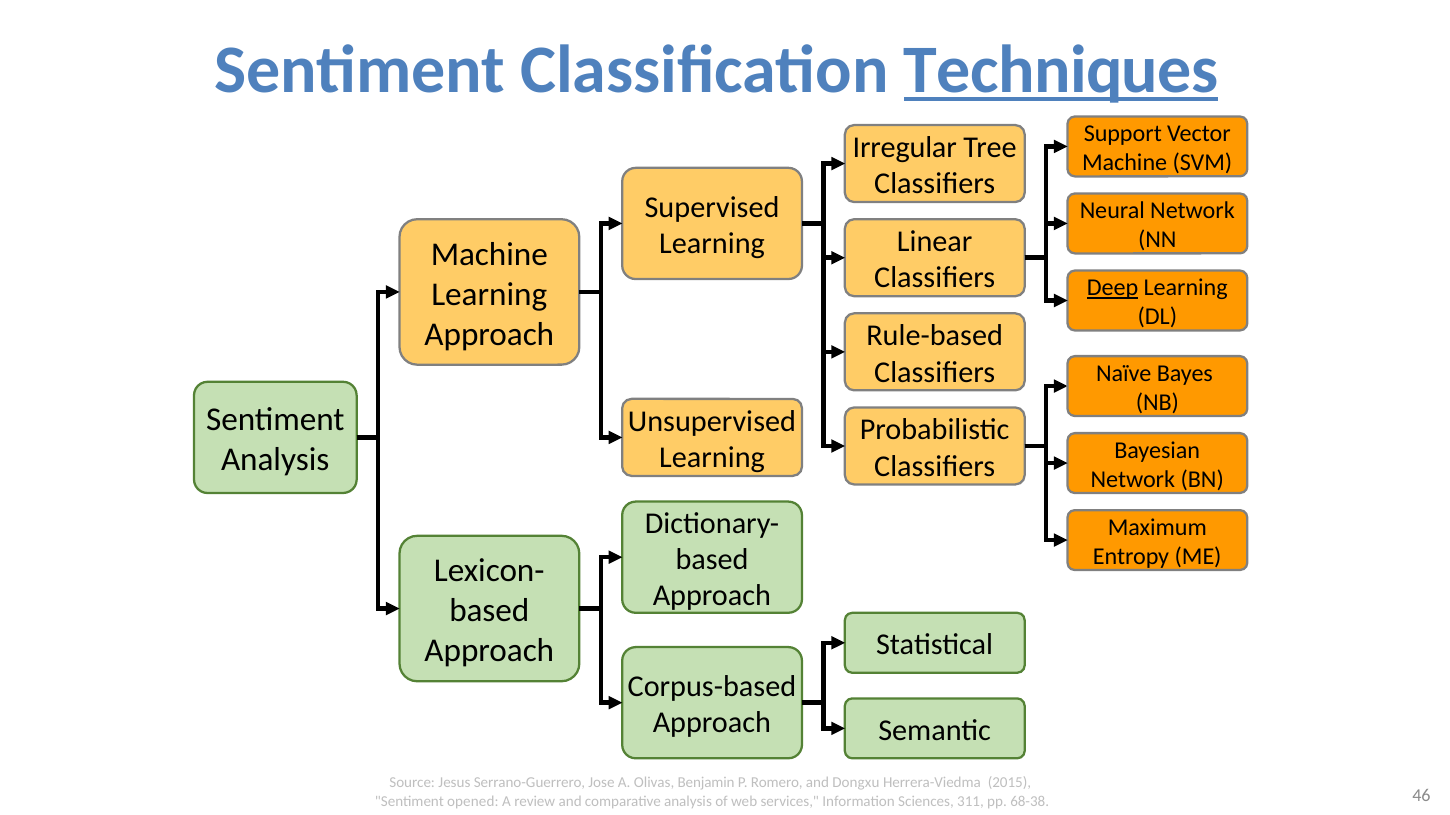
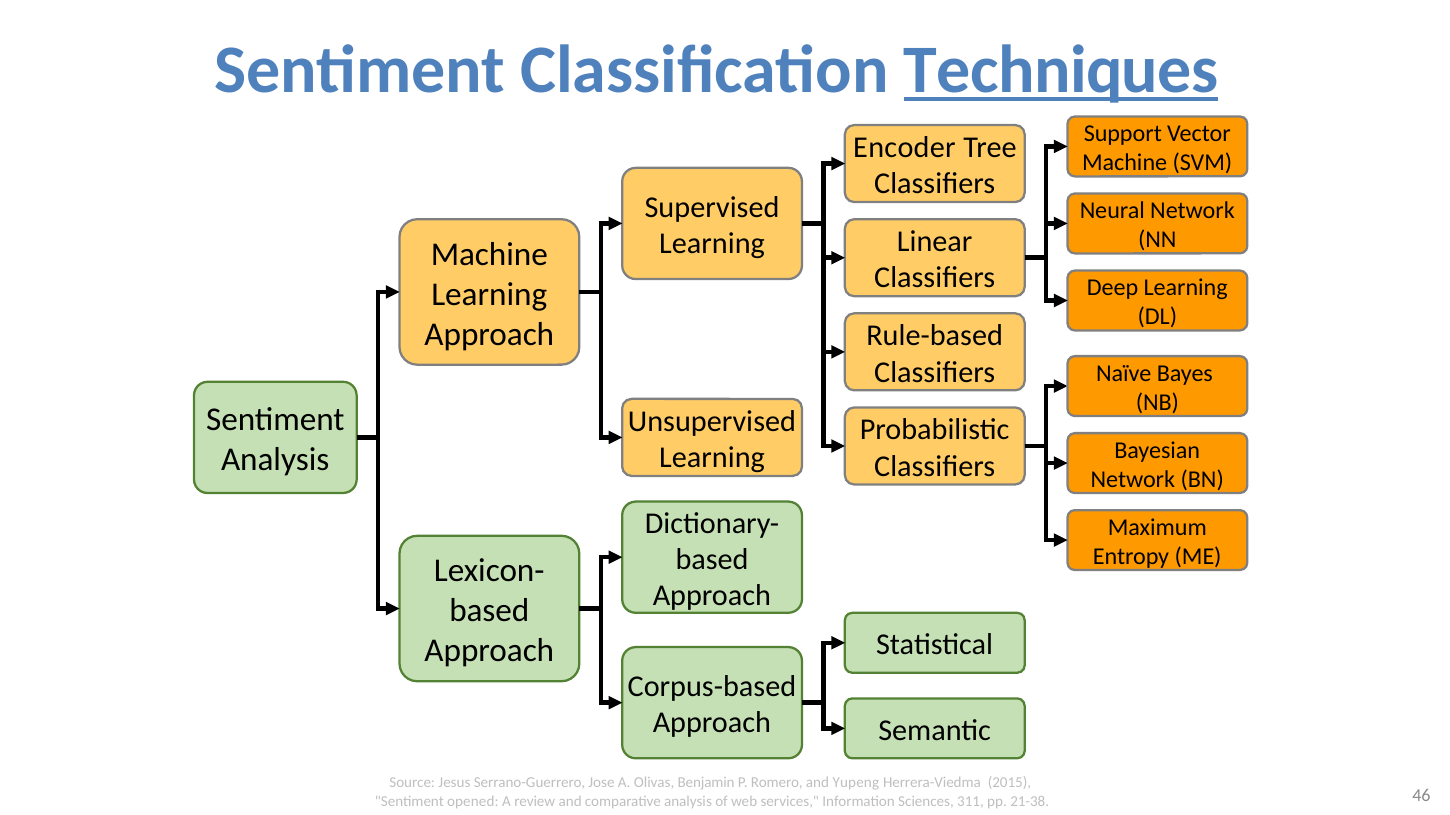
Irregular: Irregular -> Encoder
Deep underline: present -> none
Dongxu: Dongxu -> Yupeng
68-38: 68-38 -> 21-38
